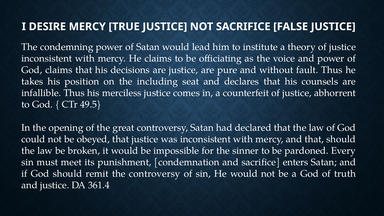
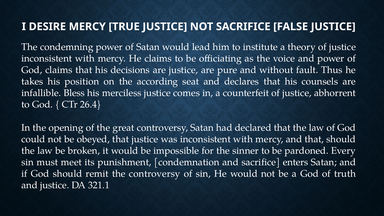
including: including -> according
infallible Thus: Thus -> Bless
49.5: 49.5 -> 26.4
361.4: 361.4 -> 321.1
